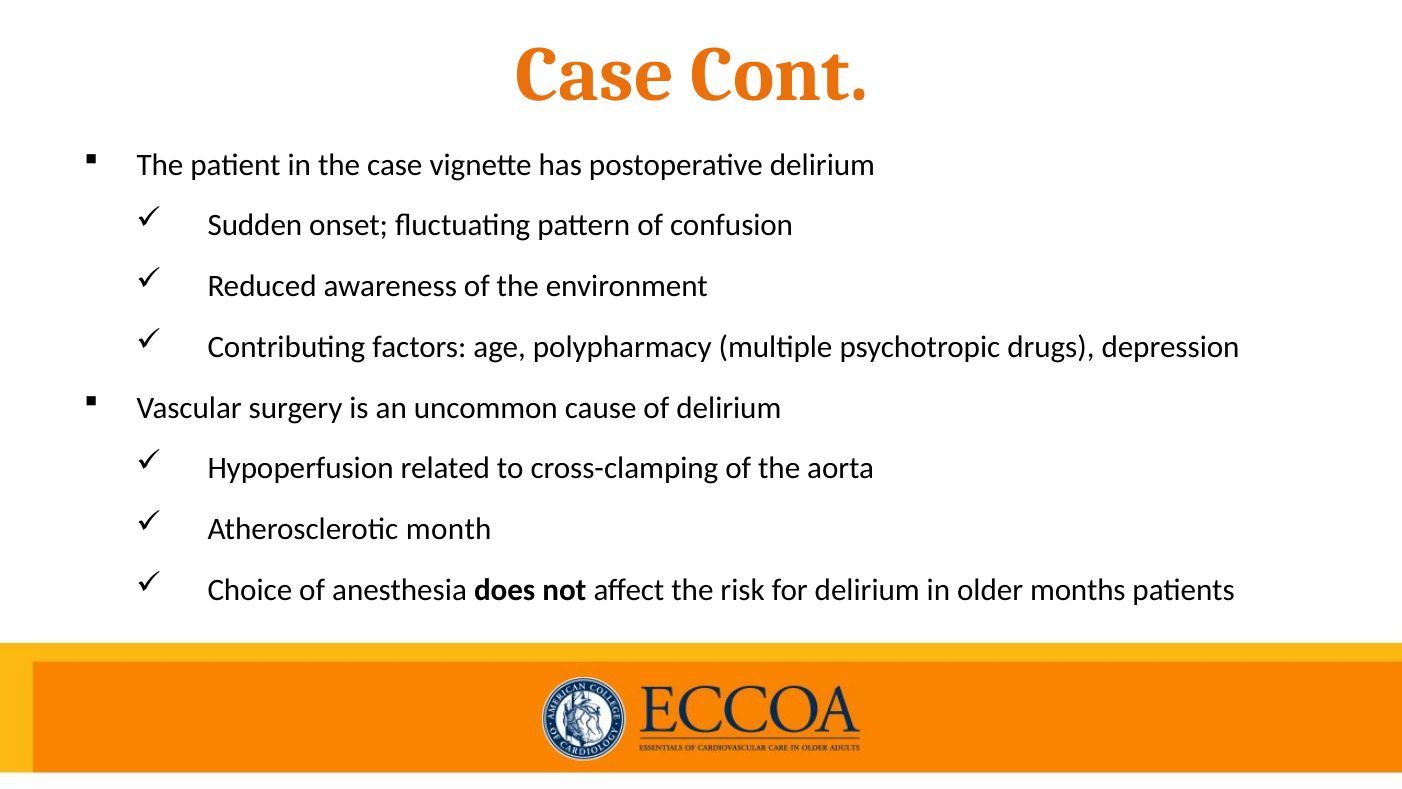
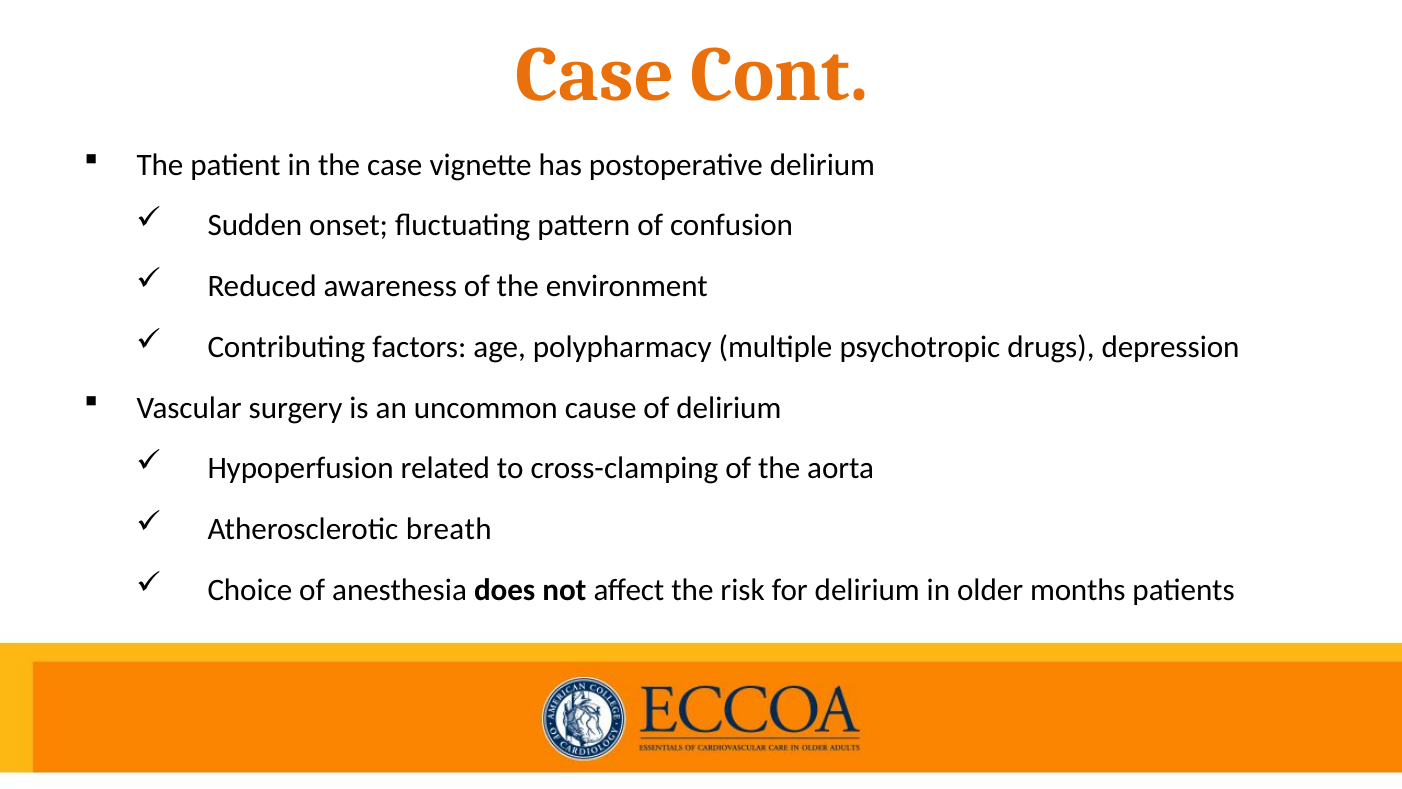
month: month -> breath
